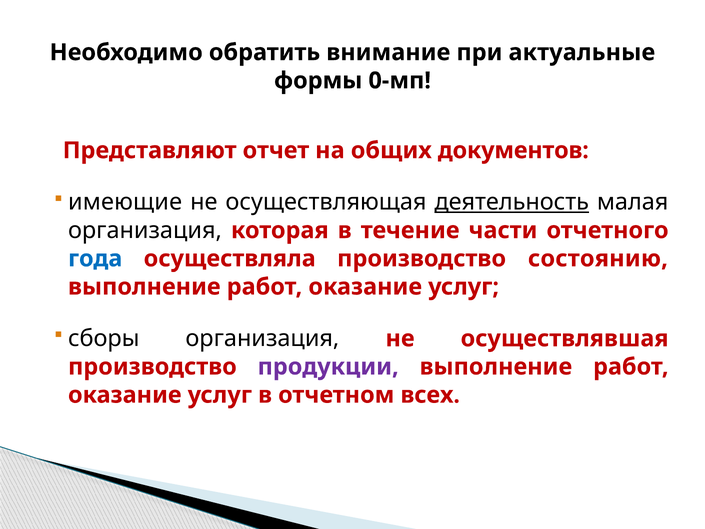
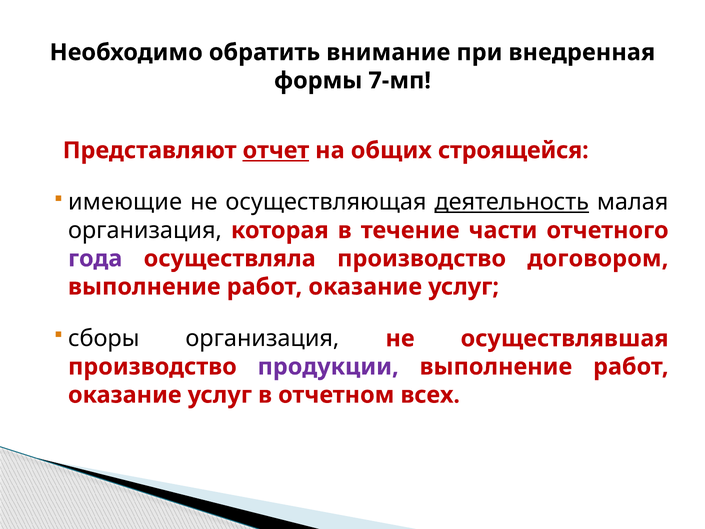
актуальные: актуальные -> внедренная
0-мп: 0-мп -> 7-мп
отчет underline: none -> present
документов: документов -> строящейся
года colour: blue -> purple
состоянию: состоянию -> договором
